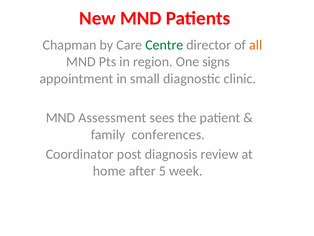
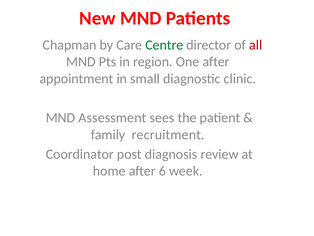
all colour: orange -> red
One signs: signs -> after
conferences: conferences -> recruitment
5: 5 -> 6
